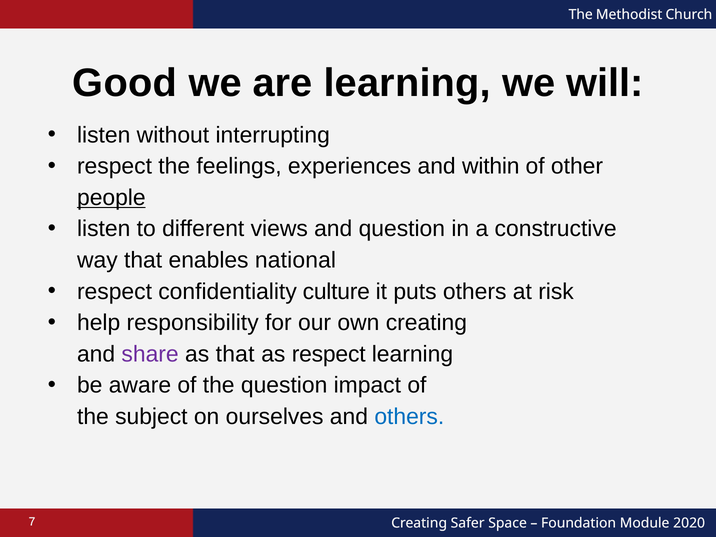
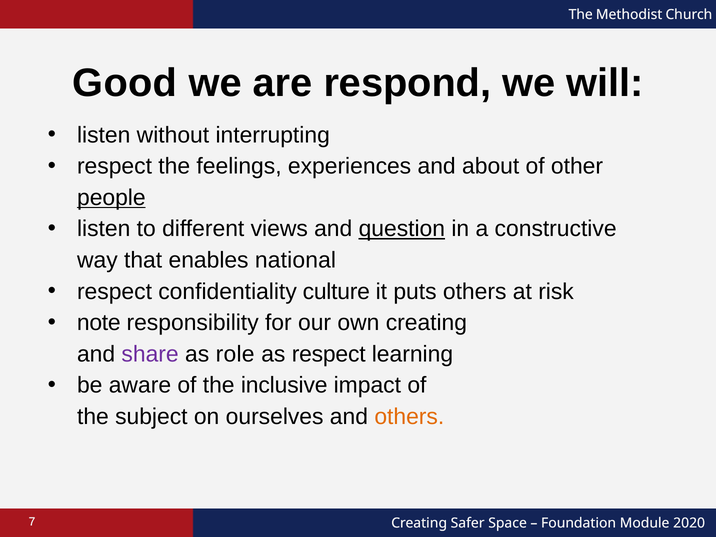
are learning: learning -> respond
within: within -> about
question at (402, 229) underline: none -> present
help: help -> note
as that: that -> role
the question: question -> inclusive
others at (409, 417) colour: blue -> orange
